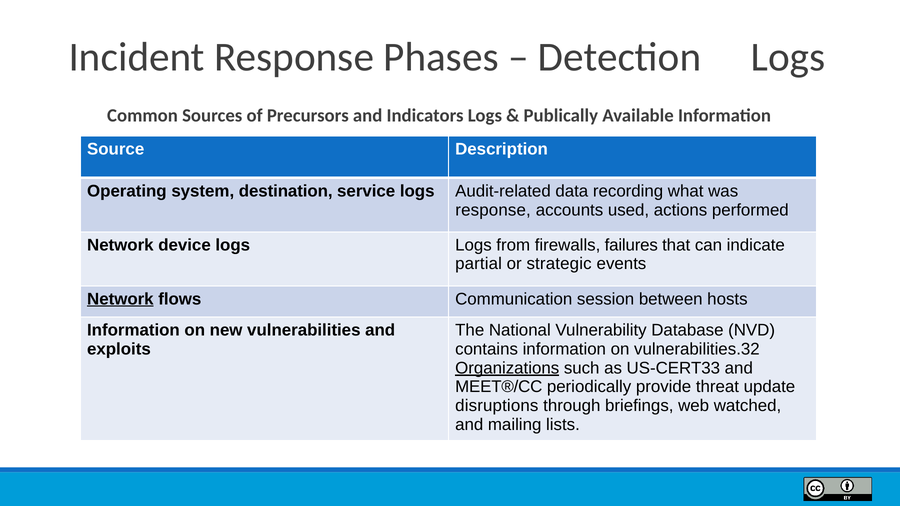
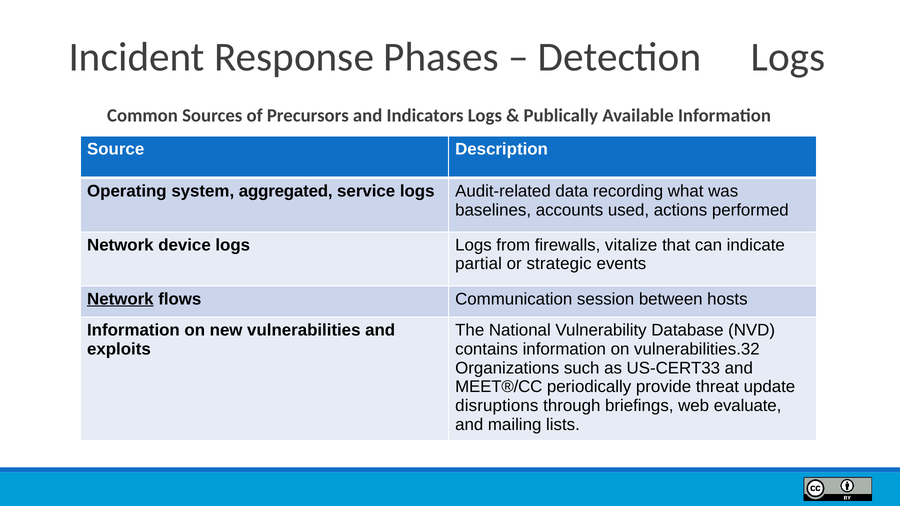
destination: destination -> aggregated
response at (493, 210): response -> baselines
failures: failures -> vitalize
Organizations underline: present -> none
watched: watched -> evaluate
